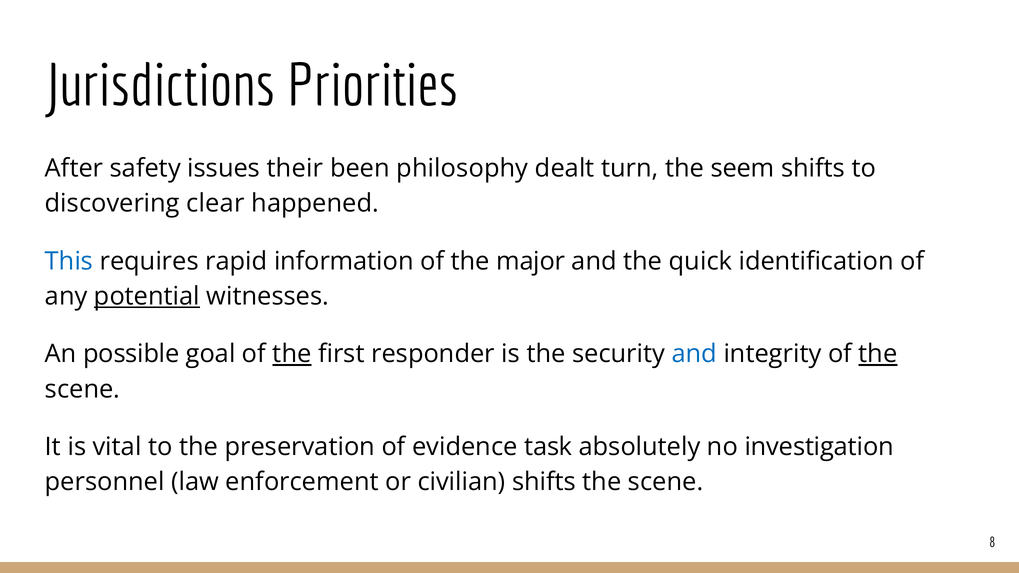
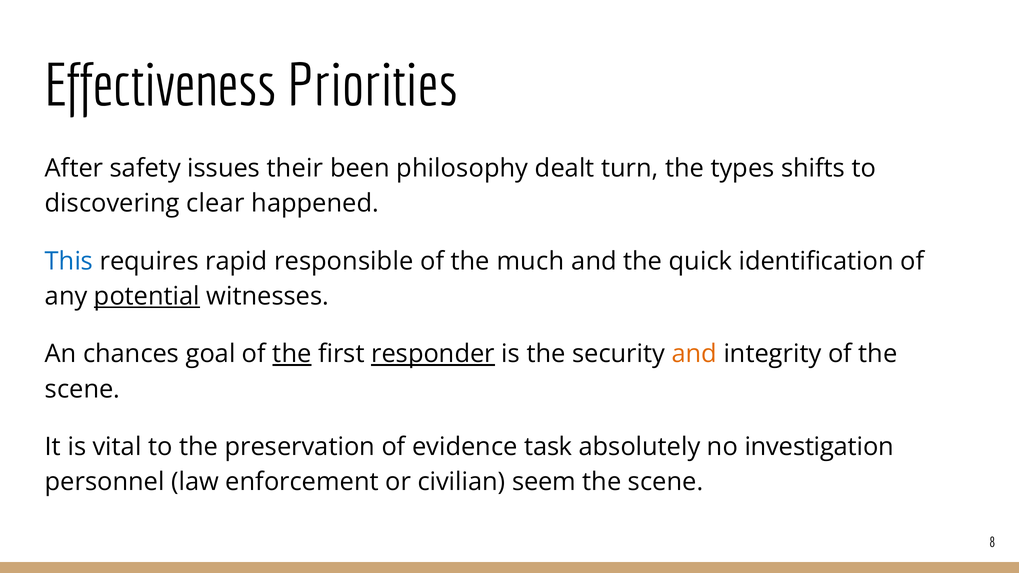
Jurisdictions: Jurisdictions -> Effectiveness
seem: seem -> types
information: information -> responsible
major: major -> much
possible: possible -> chances
responder underline: none -> present
and at (694, 354) colour: blue -> orange
the at (878, 354) underline: present -> none
civilian shifts: shifts -> seem
